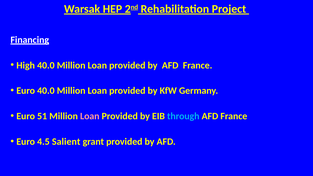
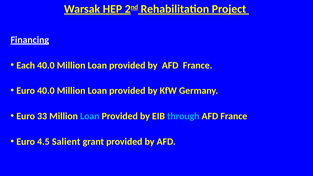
High: High -> Each
51: 51 -> 33
Loan at (90, 116) colour: pink -> light blue
